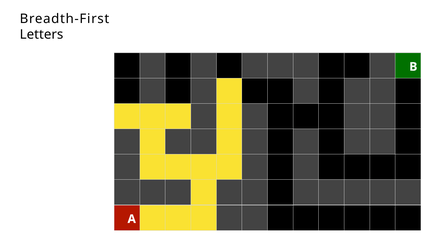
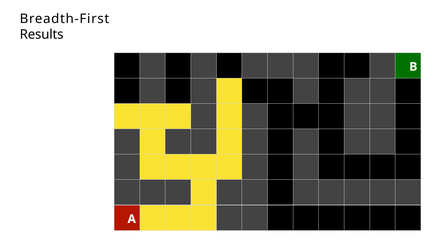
Letters: Letters -> Results
